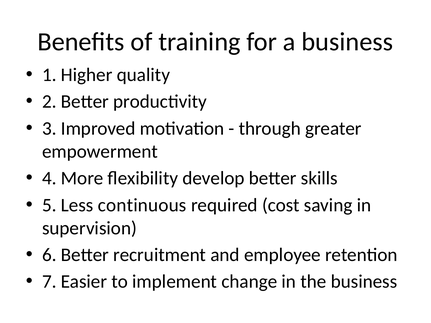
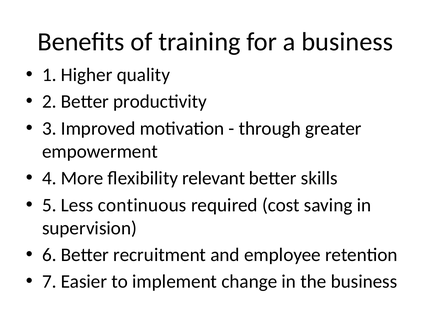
develop: develop -> relevant
